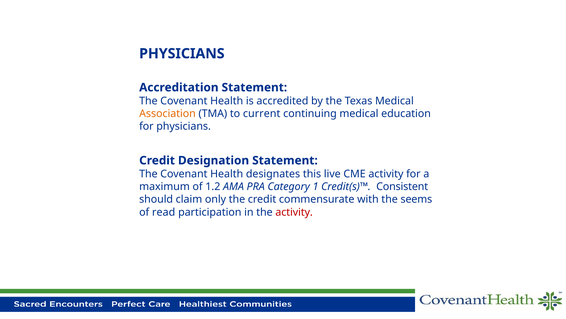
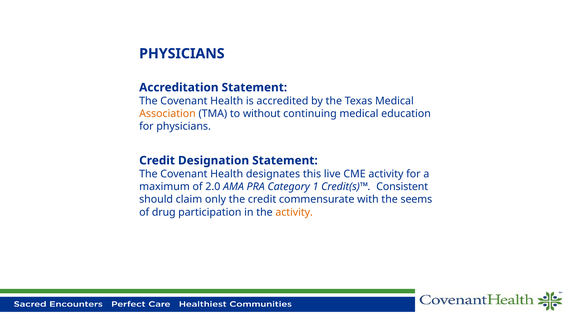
current: current -> without
1.2: 1.2 -> 2.0
read: read -> drug
activity at (294, 212) colour: red -> orange
